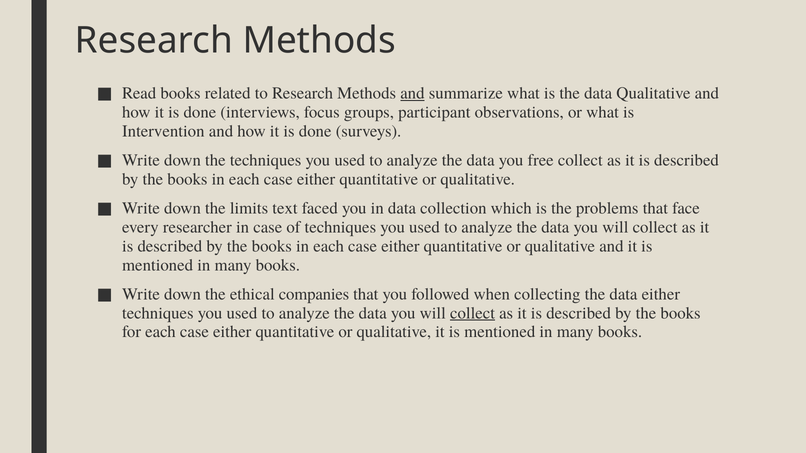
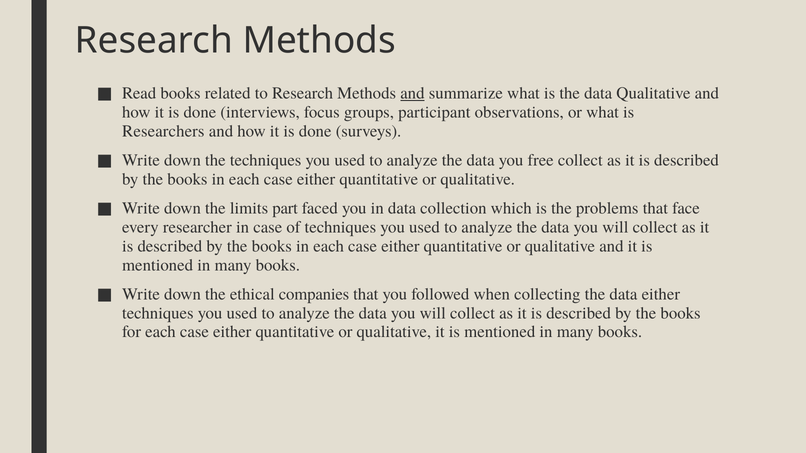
Intervention: Intervention -> Researchers
text: text -> part
collect at (472, 313) underline: present -> none
